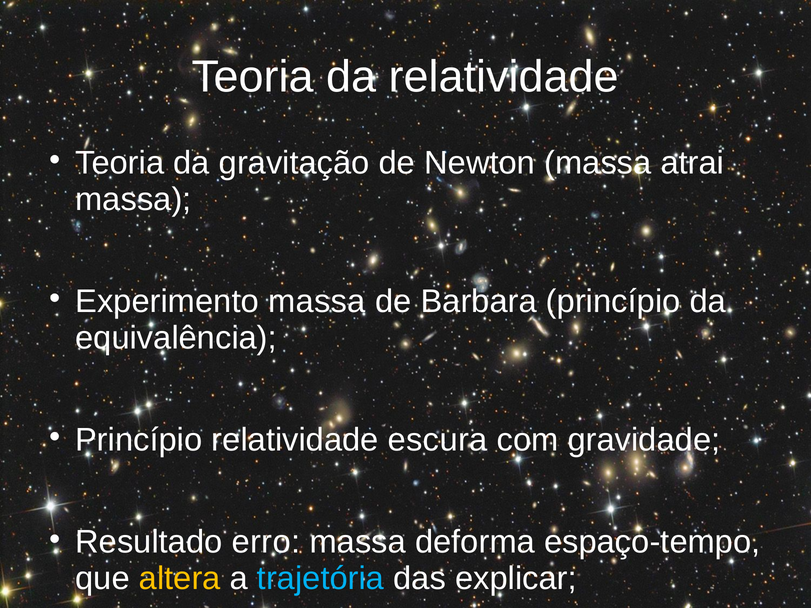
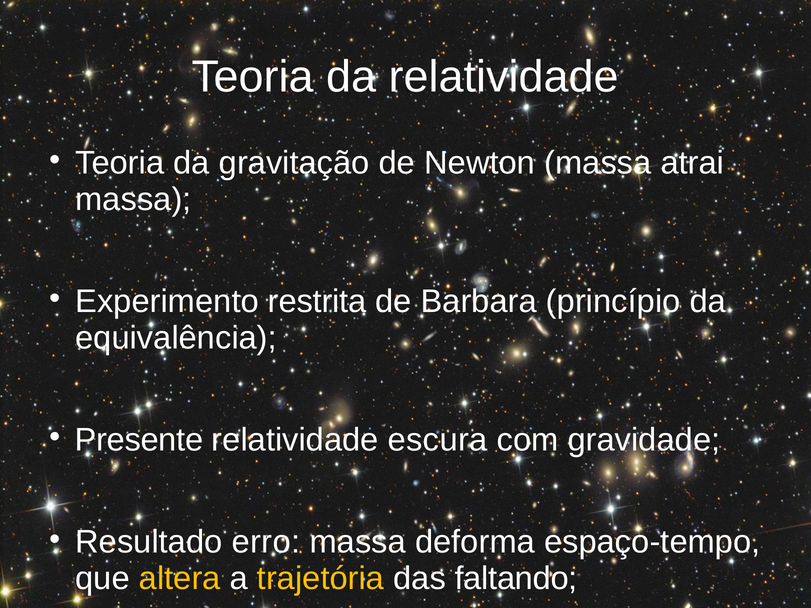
Experimento massa: massa -> restrita
Princípio at (139, 440): Princípio -> Presente
trajetória colour: light blue -> yellow
explicar: explicar -> faltando
